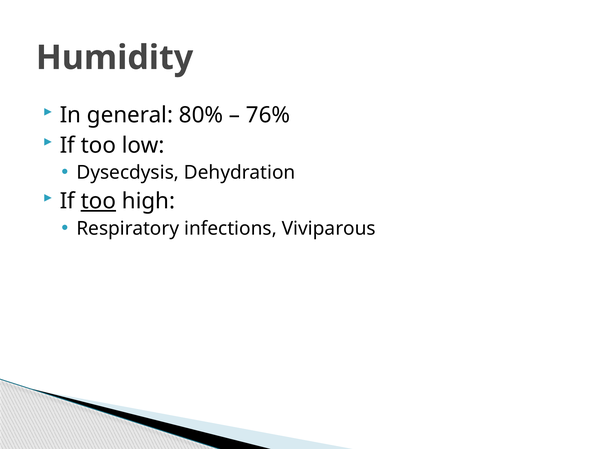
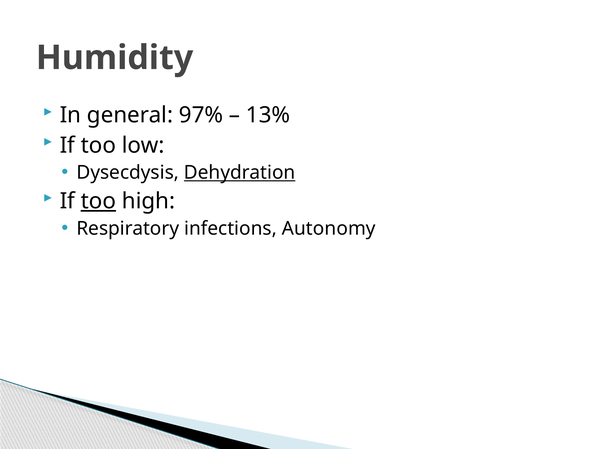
80%: 80% -> 97%
76%: 76% -> 13%
Dehydration underline: none -> present
Viviparous: Viviparous -> Autonomy
